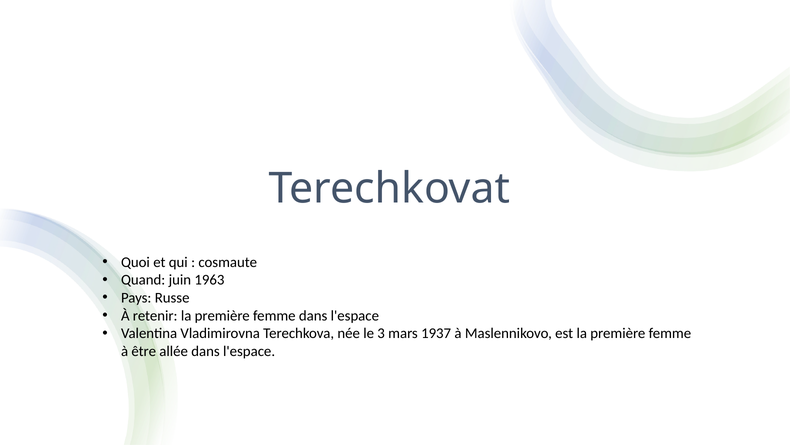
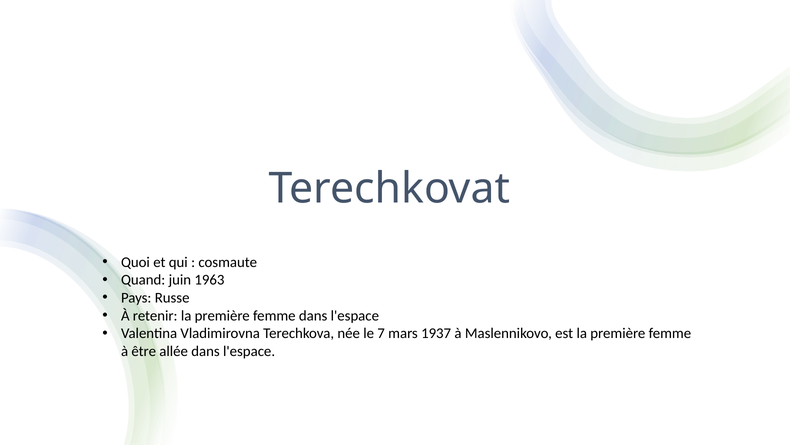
3: 3 -> 7
